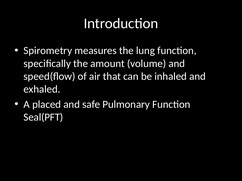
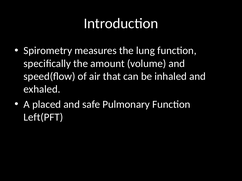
Seal(PFT: Seal(PFT -> Left(PFT
